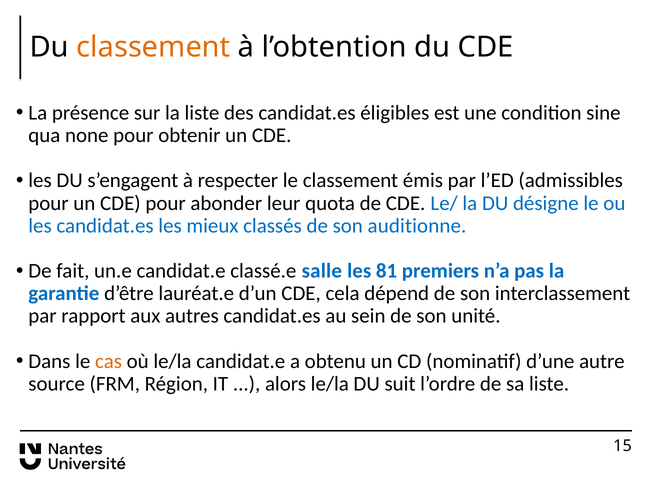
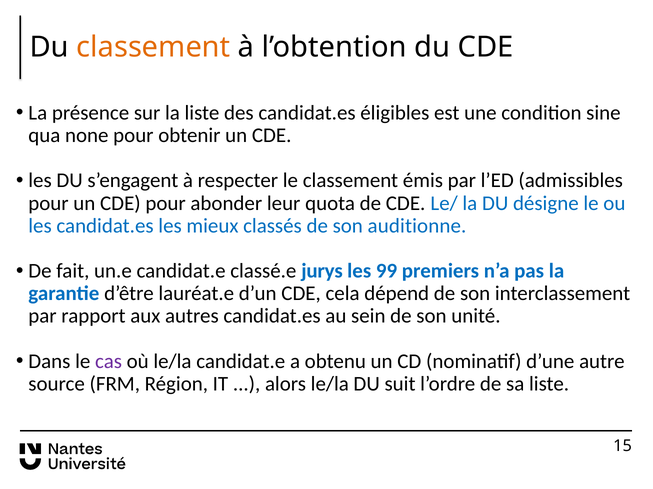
salle: salle -> jurys
81: 81 -> 99
cas colour: orange -> purple
